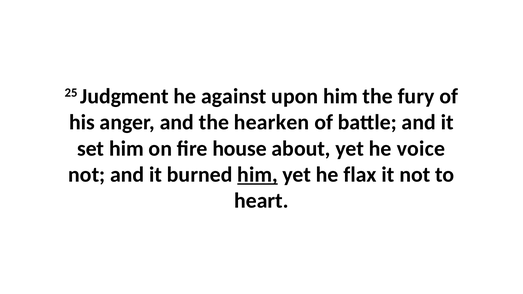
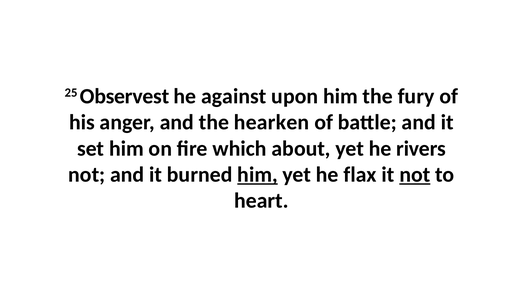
Judgment: Judgment -> Observest
house: house -> which
voice: voice -> rivers
not at (415, 175) underline: none -> present
